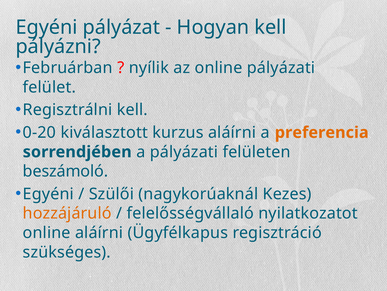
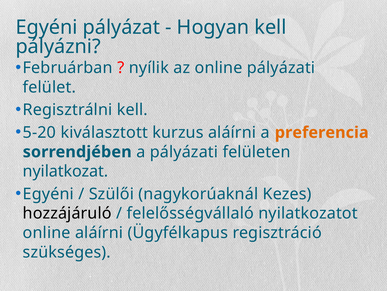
0-20: 0-20 -> 5-20
beszámoló: beszámoló -> nyilatkozat
hozzájáruló colour: orange -> black
